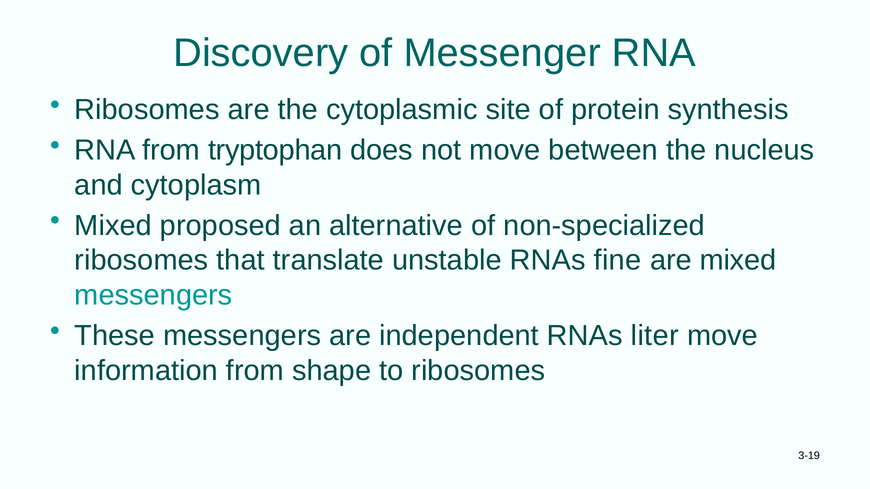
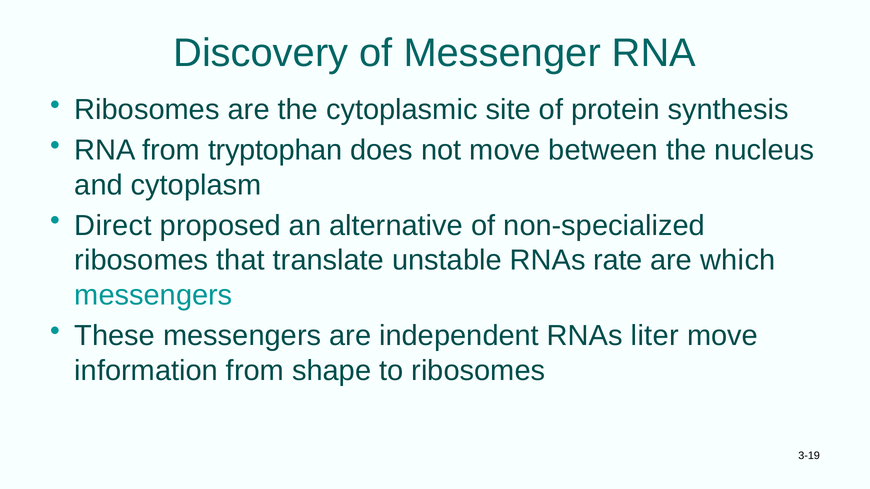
Mixed at (113, 226): Mixed -> Direct
fine: fine -> rate
are mixed: mixed -> which
